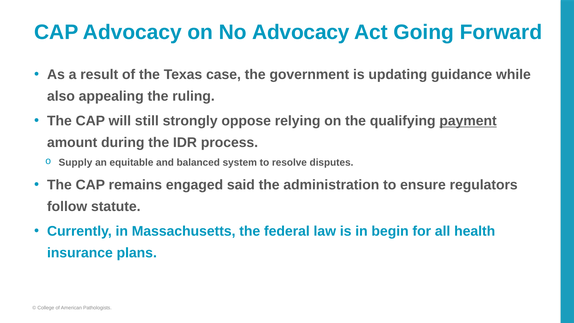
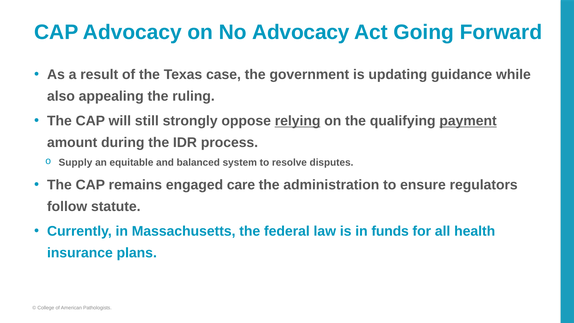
relying underline: none -> present
said: said -> care
begin: begin -> funds
